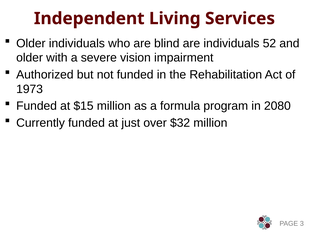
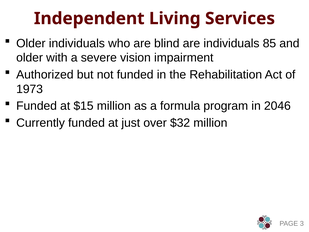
52: 52 -> 85
2080: 2080 -> 2046
